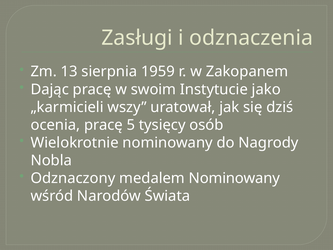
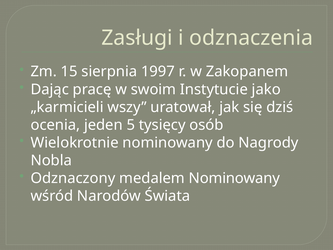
13: 13 -> 15
1959: 1959 -> 1997
ocenia pracę: pracę -> jeden
